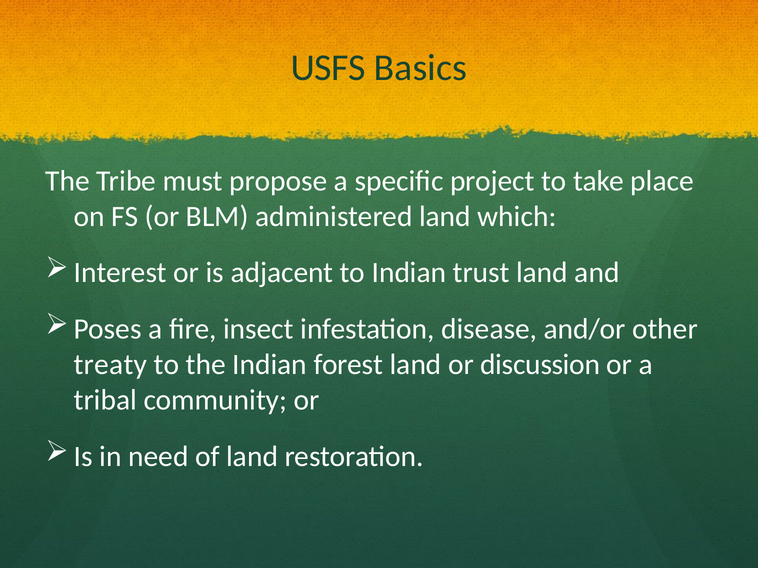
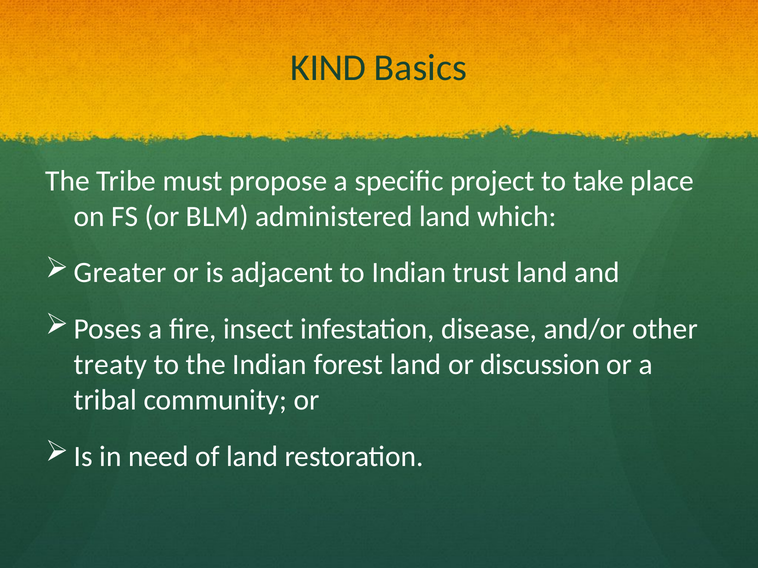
USFS: USFS -> KIND
Interest: Interest -> Greater
